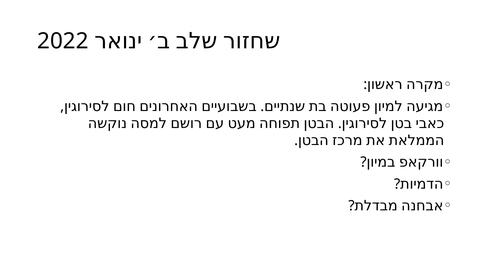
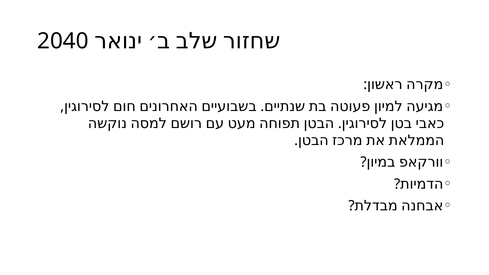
2022: 2022 -> 2040
